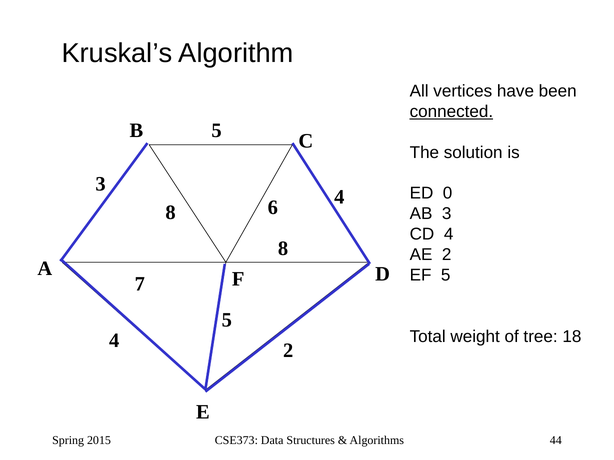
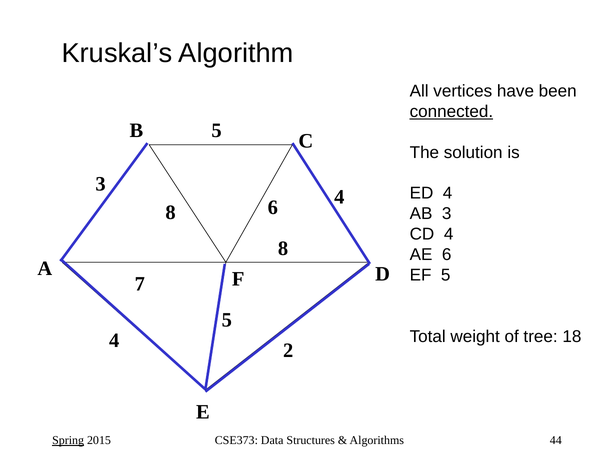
ED 0: 0 -> 4
AE 2: 2 -> 6
Spring underline: none -> present
